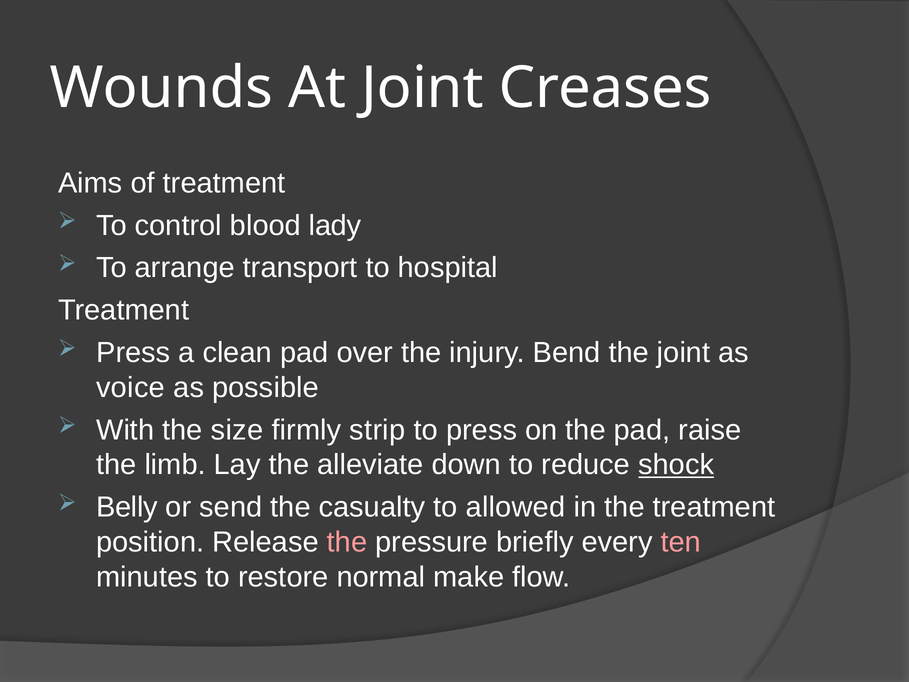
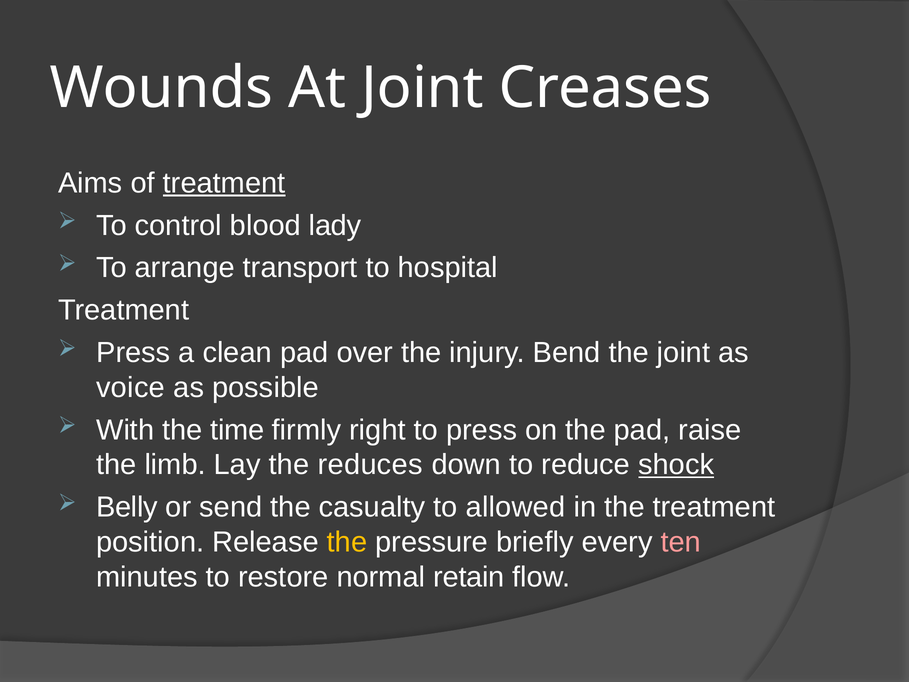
treatment at (224, 183) underline: none -> present
size: size -> time
strip: strip -> right
alleviate: alleviate -> reduces
the at (347, 542) colour: pink -> yellow
make: make -> retain
